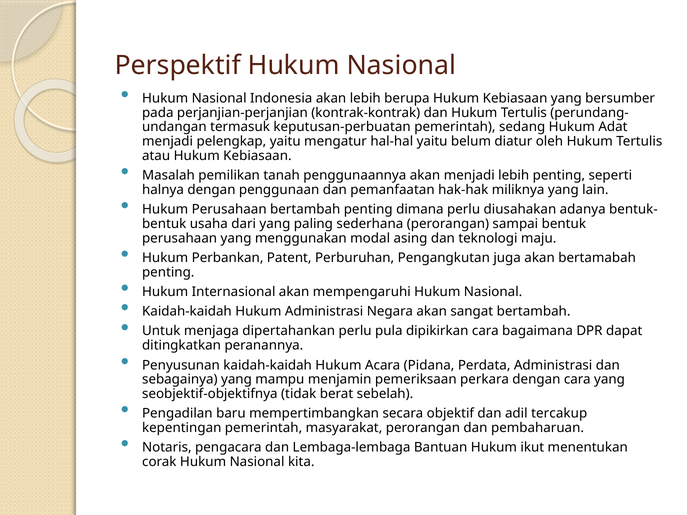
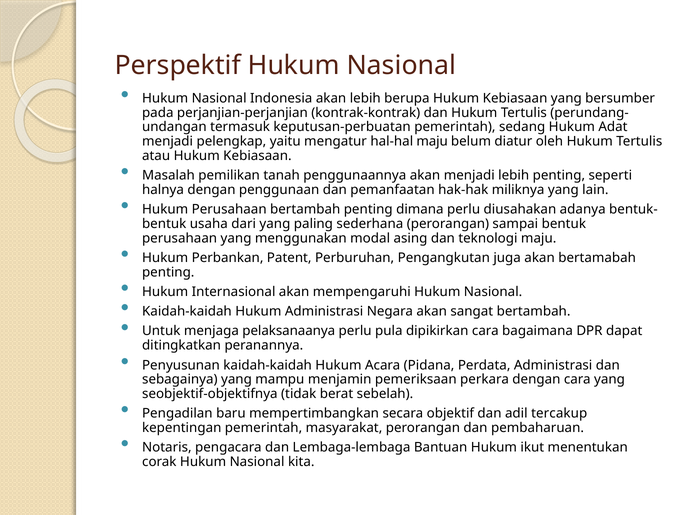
hal-hal yaitu: yaitu -> maju
dipertahankan: dipertahankan -> pelaksanaanya
